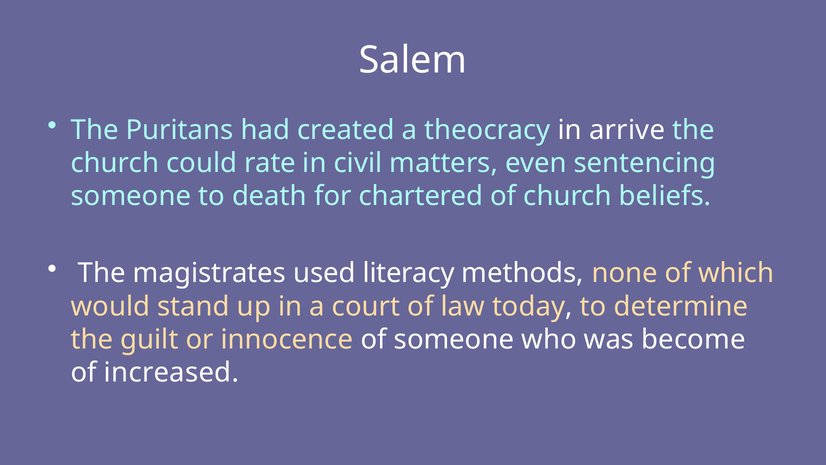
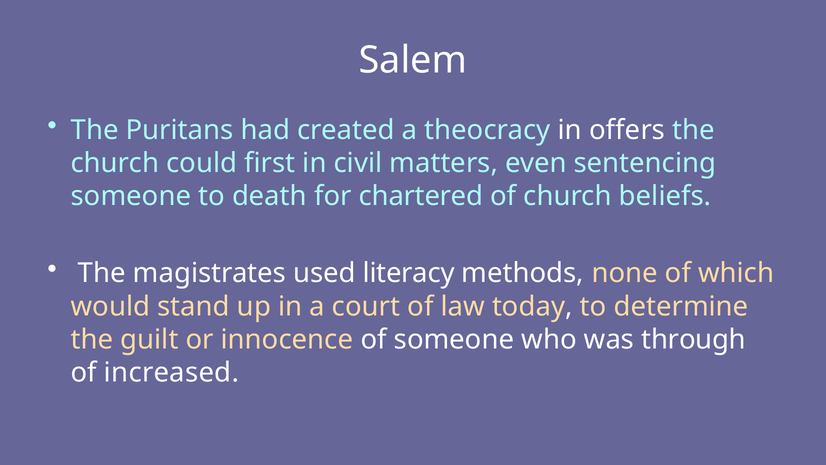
arrive: arrive -> offers
rate: rate -> first
become: become -> through
